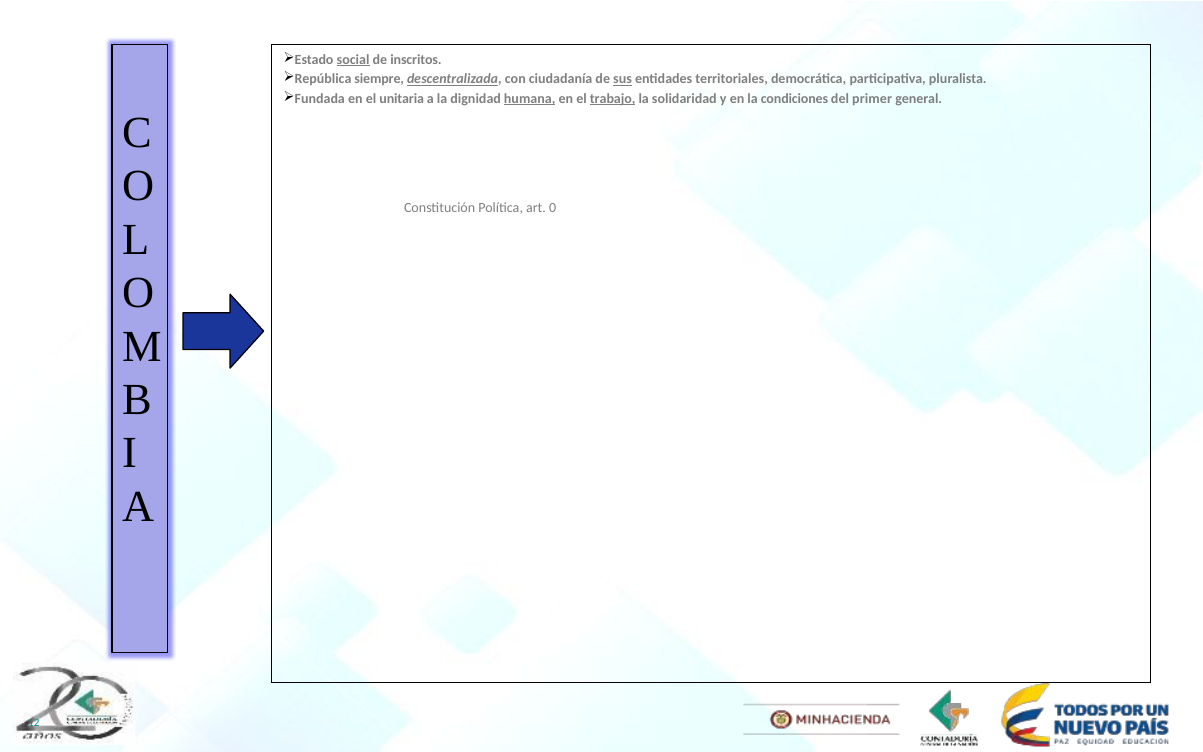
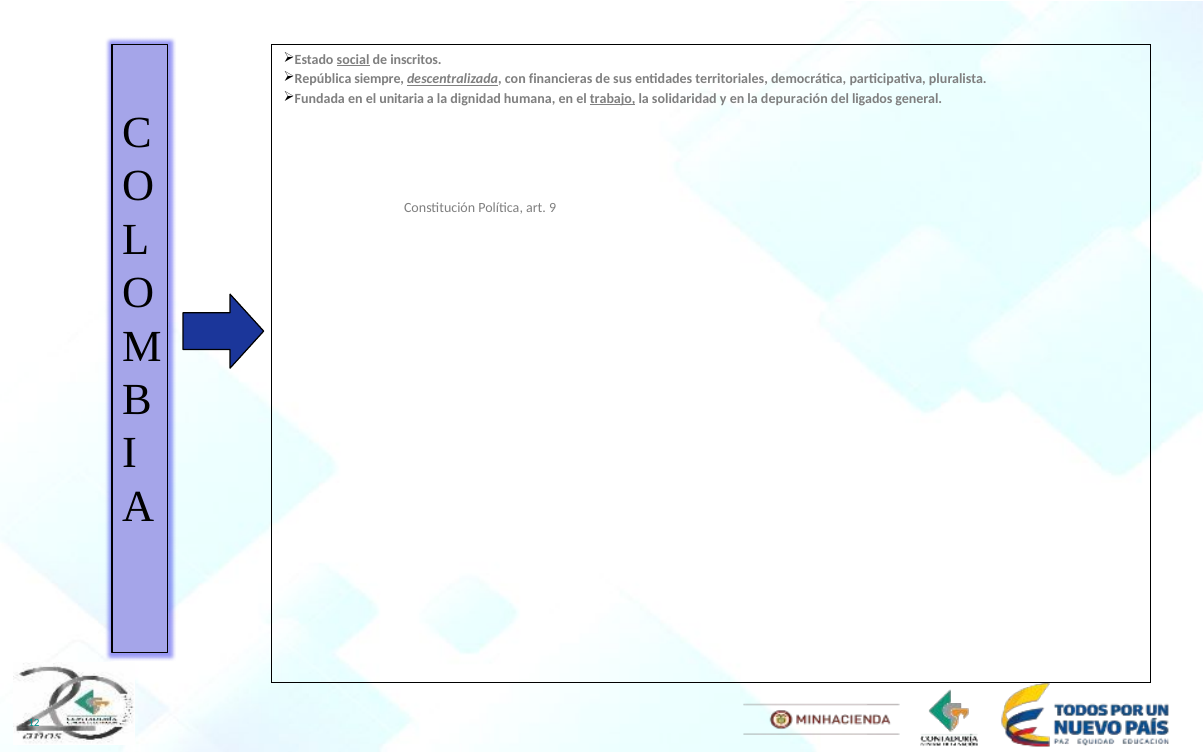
ciudadanía: ciudadanía -> financieras
sus underline: present -> none
humana underline: present -> none
condiciones: condiciones -> depuración
primer: primer -> ligados
0: 0 -> 9
